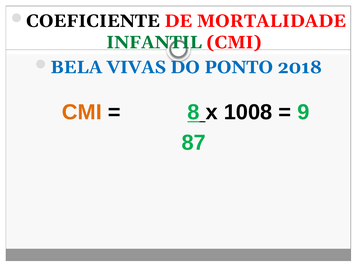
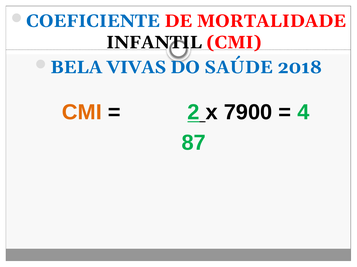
COEFICIENTE colour: black -> blue
INFANTIL colour: green -> black
PONTO: PONTO -> SAÚDE
8: 8 -> 2
1008: 1008 -> 7900
9: 9 -> 4
